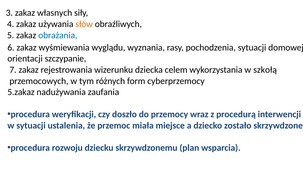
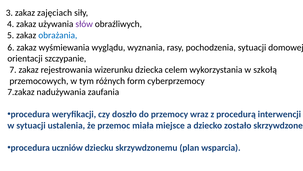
własnych: własnych -> zajęciach
słów colour: orange -> purple
5.zakaz: 5.zakaz -> 7.zakaz
rozwoju: rozwoju -> uczniów
